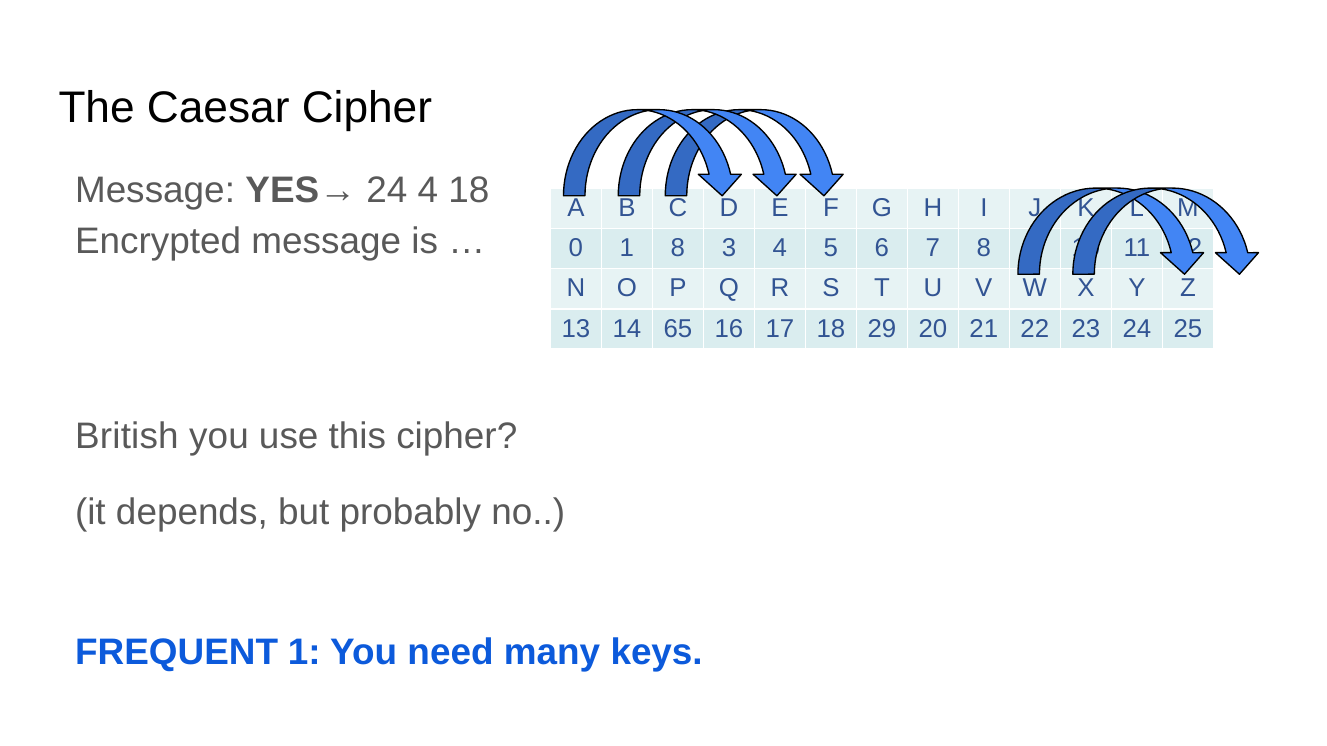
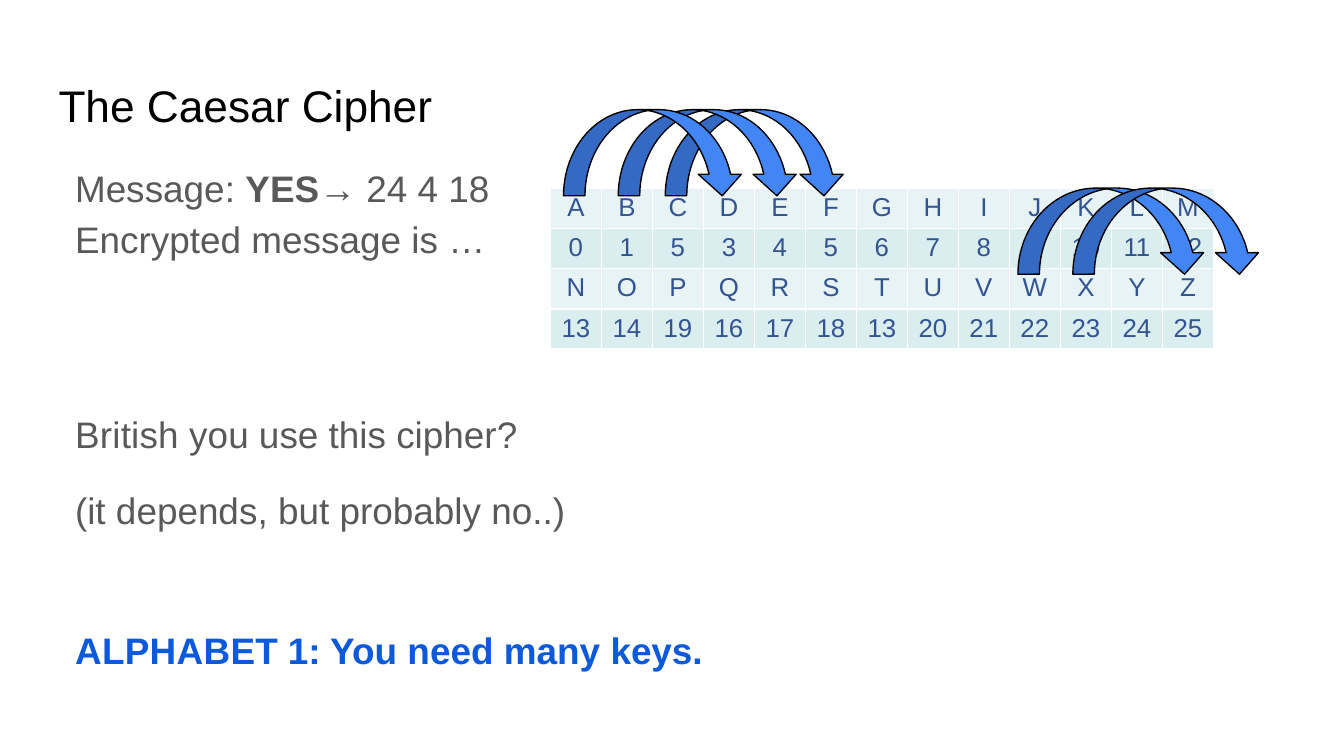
1 8: 8 -> 5
65: 65 -> 19
18 29: 29 -> 13
FREQUENT: FREQUENT -> ALPHABET
